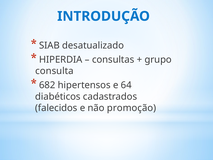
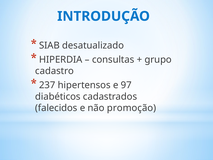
consulta: consulta -> cadastro
682: 682 -> 237
64: 64 -> 97
